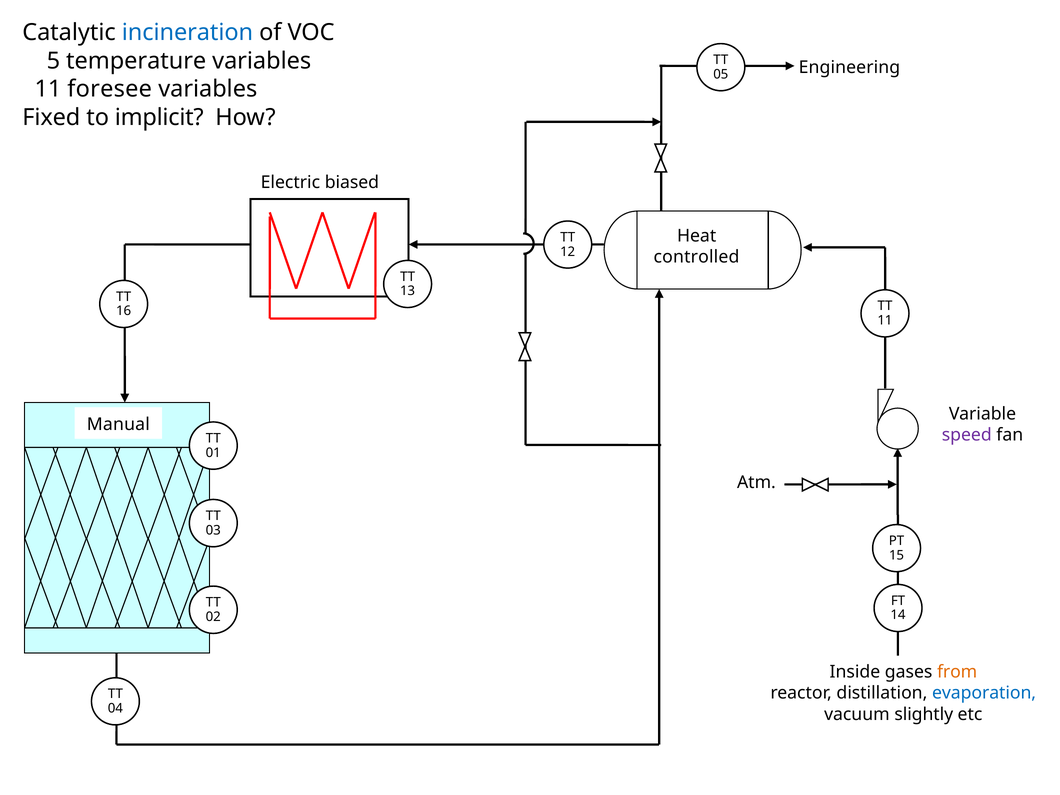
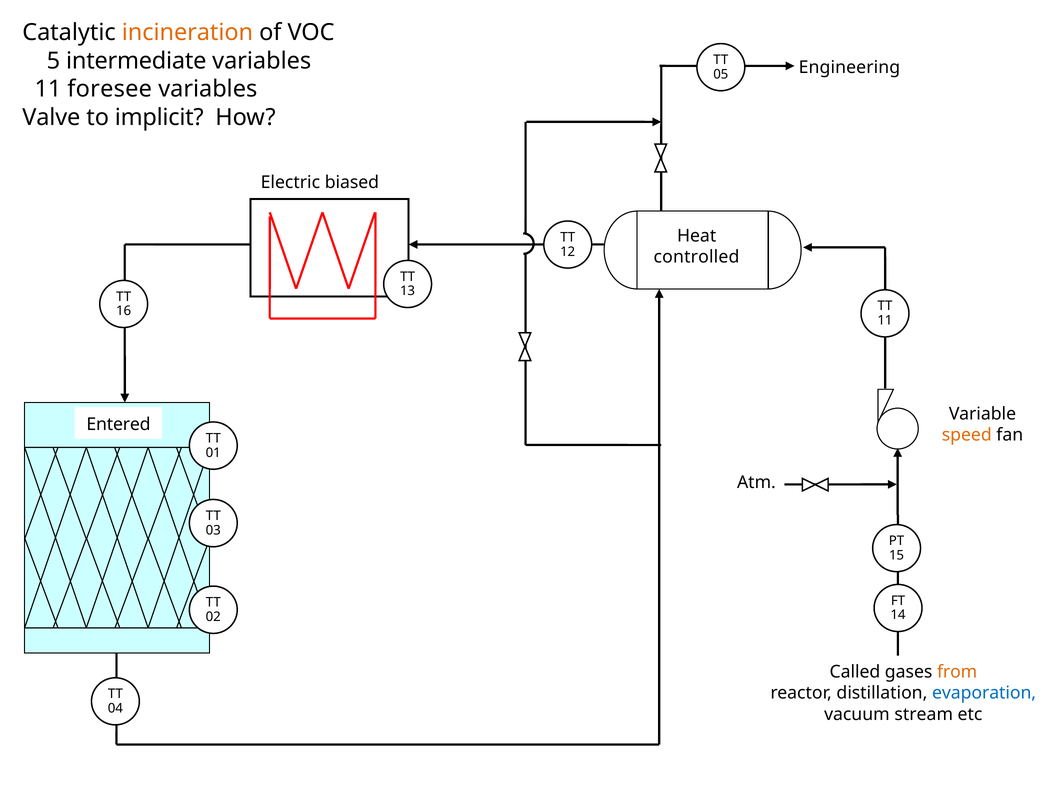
incineration colour: blue -> orange
temperature: temperature -> intermediate
Fixed: Fixed -> Valve
Manual: Manual -> Entered
speed colour: purple -> orange
Inside: Inside -> Called
slightly: slightly -> stream
